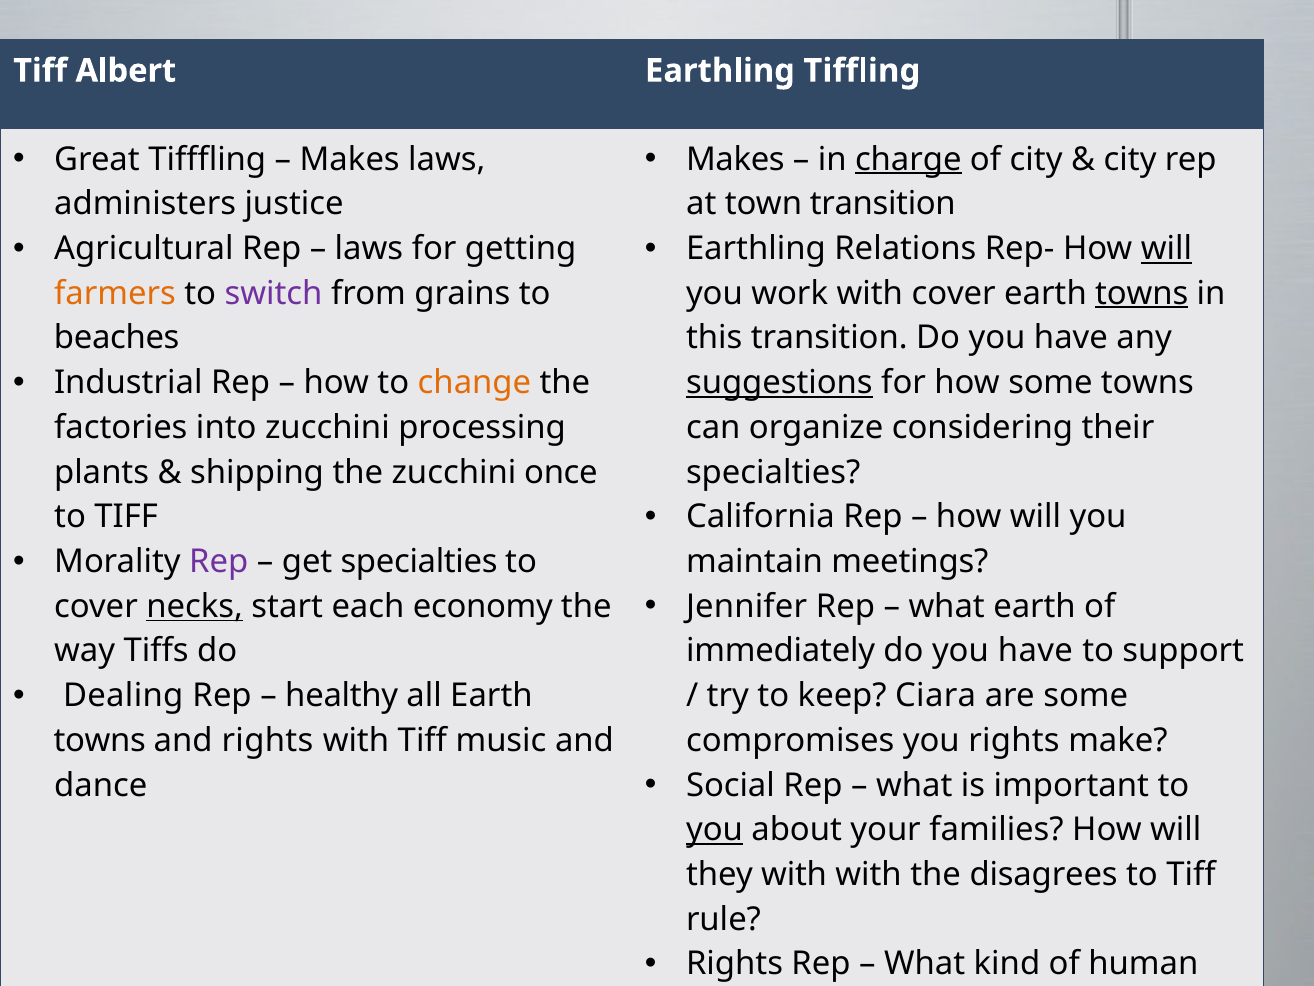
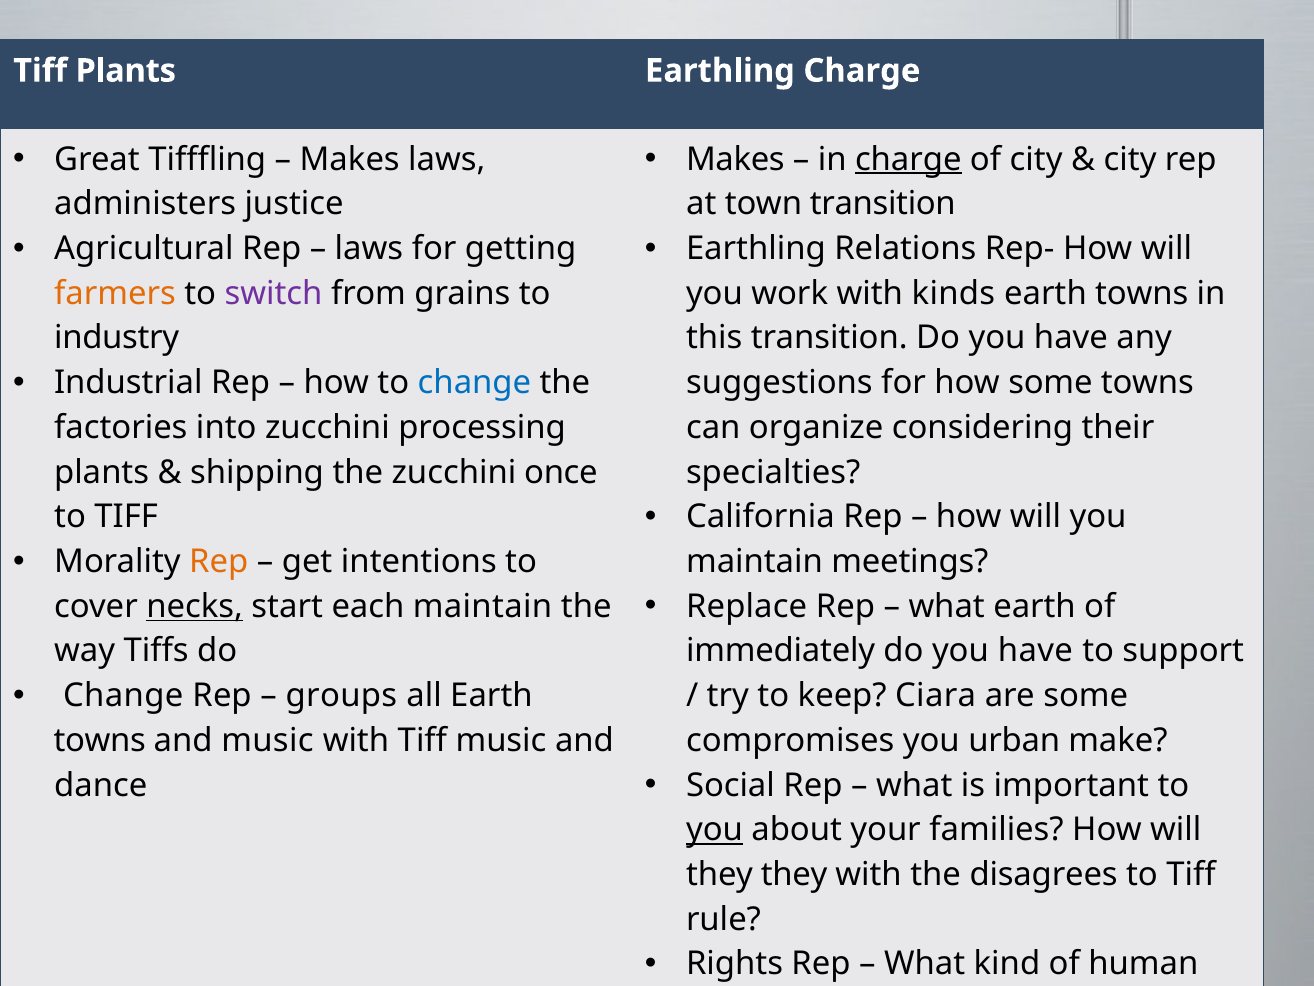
Tiff Albert: Albert -> Plants
Earthling Tiffling: Tiffling -> Charge
will at (1167, 248) underline: present -> none
with cover: cover -> kinds
towns at (1142, 293) underline: present -> none
beaches: beaches -> industry
change at (474, 383) colour: orange -> blue
suggestions underline: present -> none
Rep at (219, 561) colour: purple -> orange
get specialties: specialties -> intentions
Jennifer: Jennifer -> Replace
each economy: economy -> maintain
Dealing at (123, 695): Dealing -> Change
healthy: healthy -> groups
and rights: rights -> music
you rights: rights -> urban
they with: with -> they
